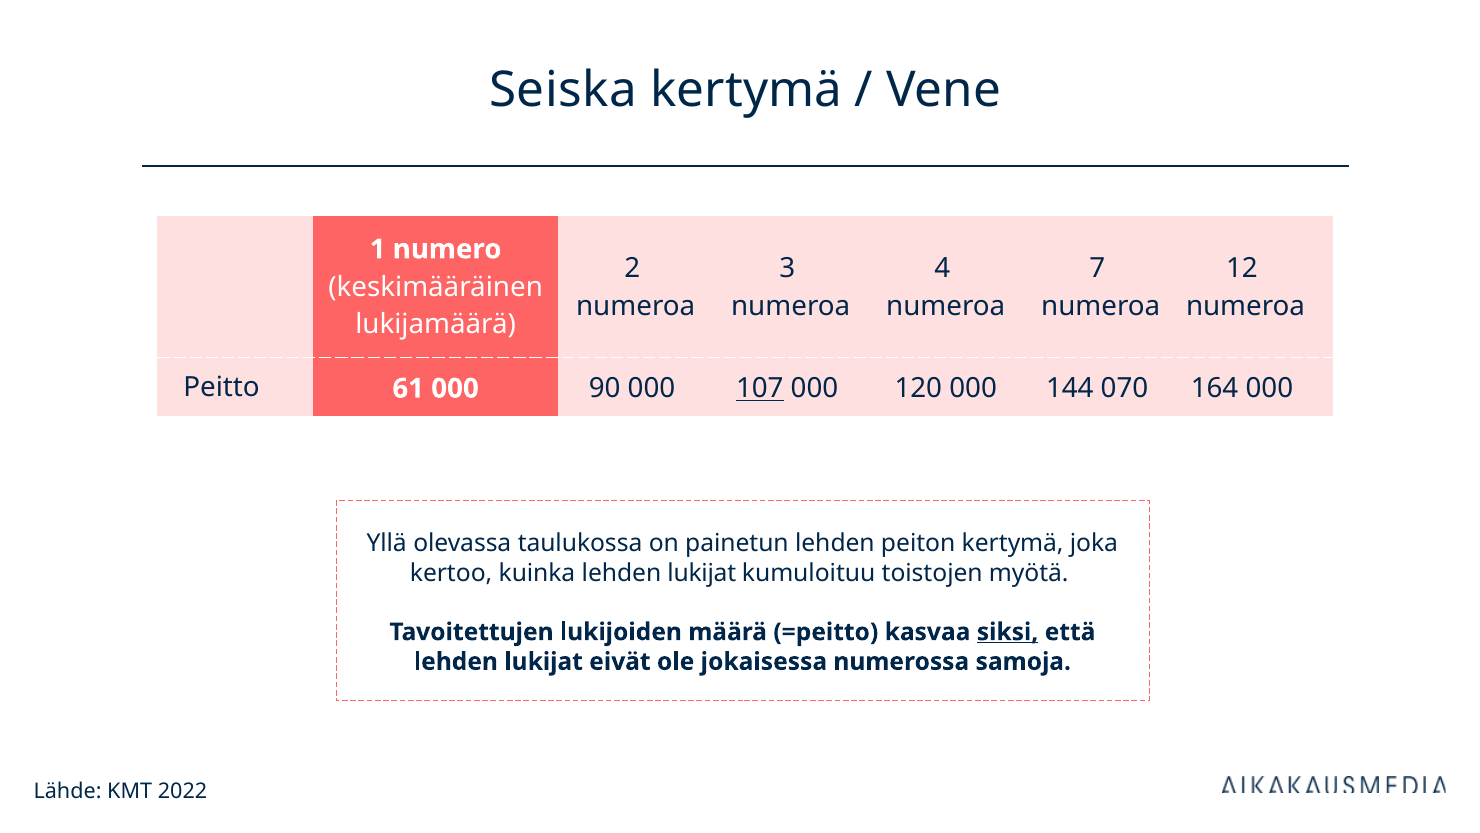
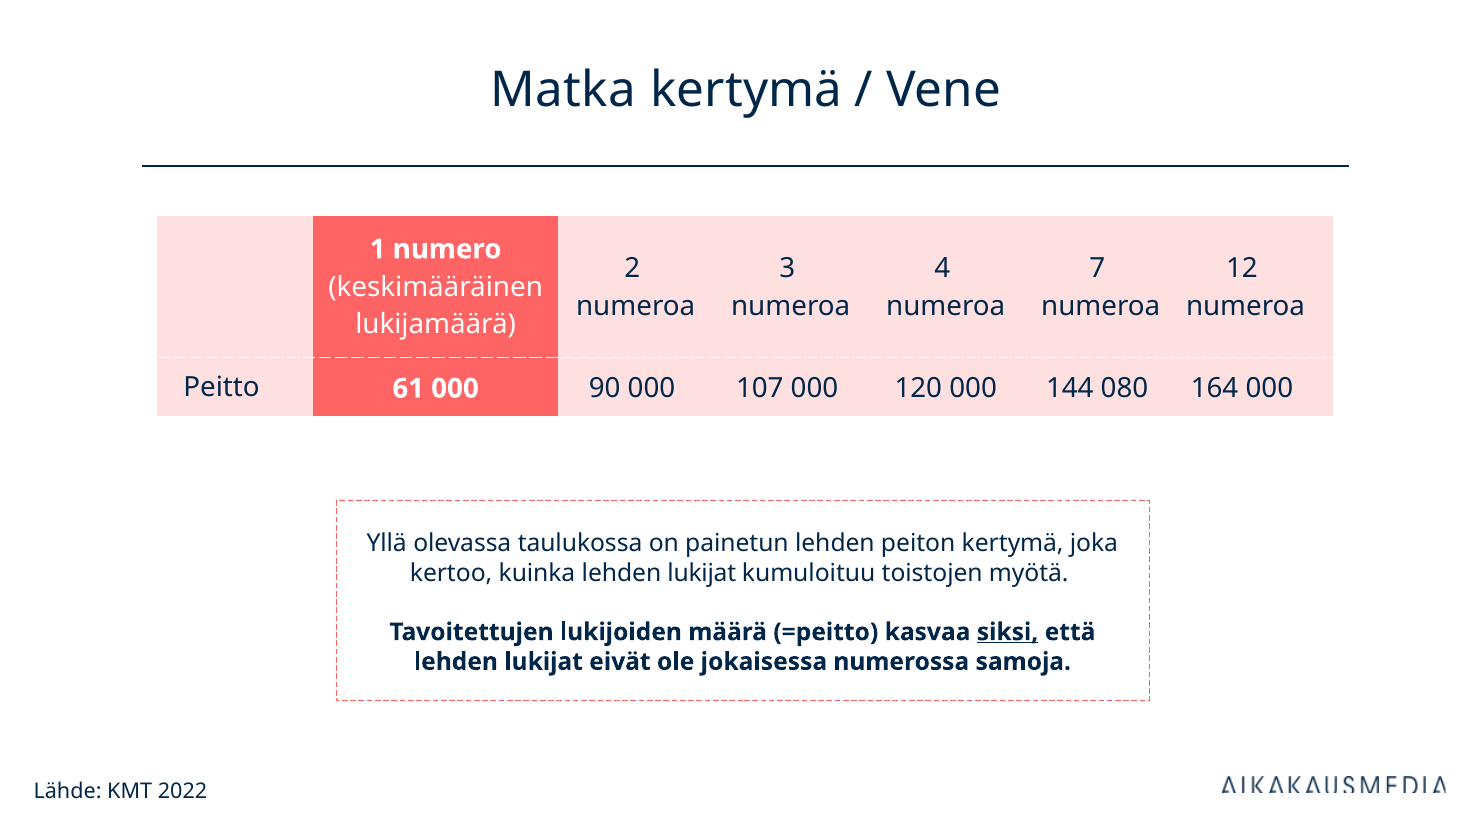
Seiska: Seiska -> Matka
107 underline: present -> none
070: 070 -> 080
